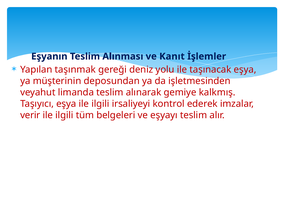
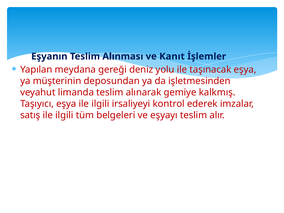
taşınmak: taşınmak -> meydana
verir: verir -> satış
